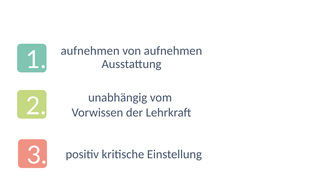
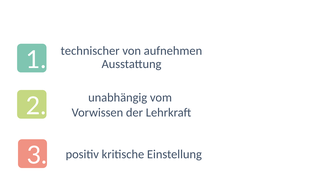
aufnehmen at (90, 51): aufnehmen -> technischer
